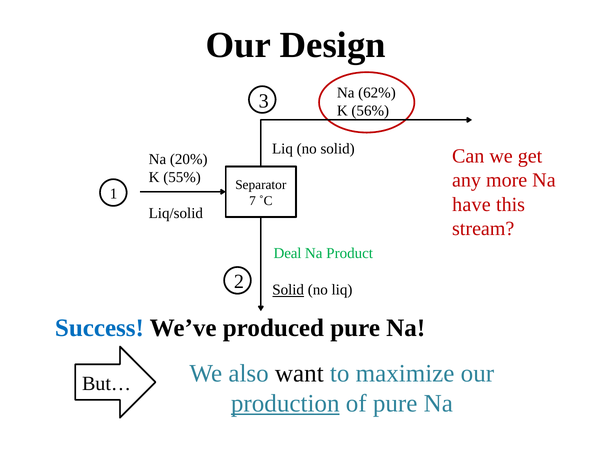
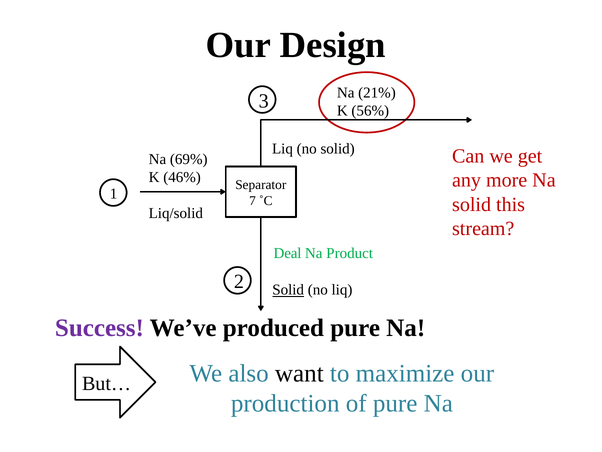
62%: 62% -> 21%
20%: 20% -> 69%
55%: 55% -> 46%
have at (471, 204): have -> solid
Success colour: blue -> purple
production underline: present -> none
